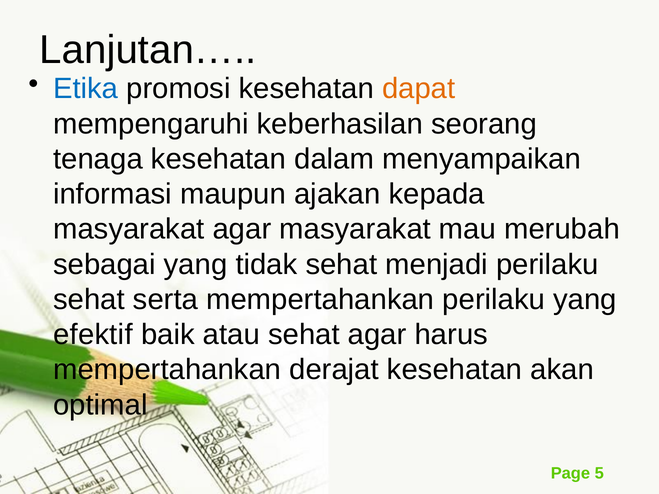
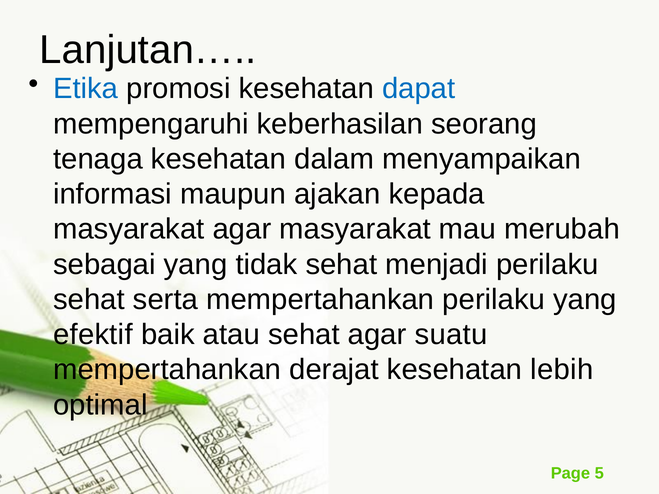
dapat colour: orange -> blue
harus: harus -> suatu
akan: akan -> lebih
